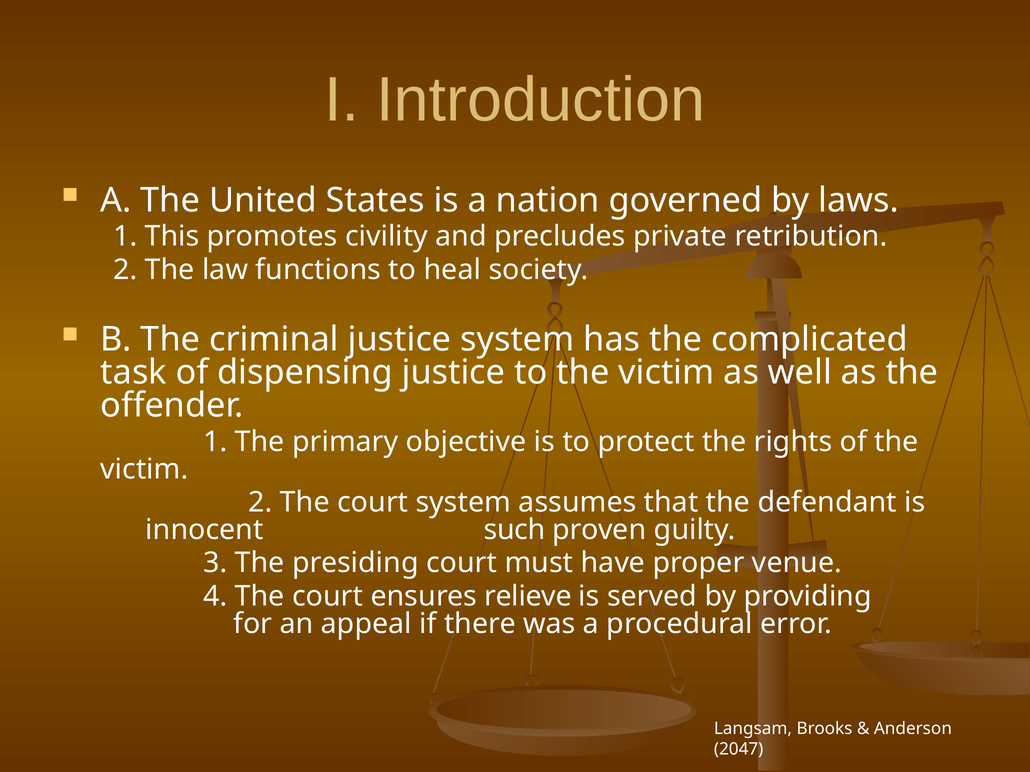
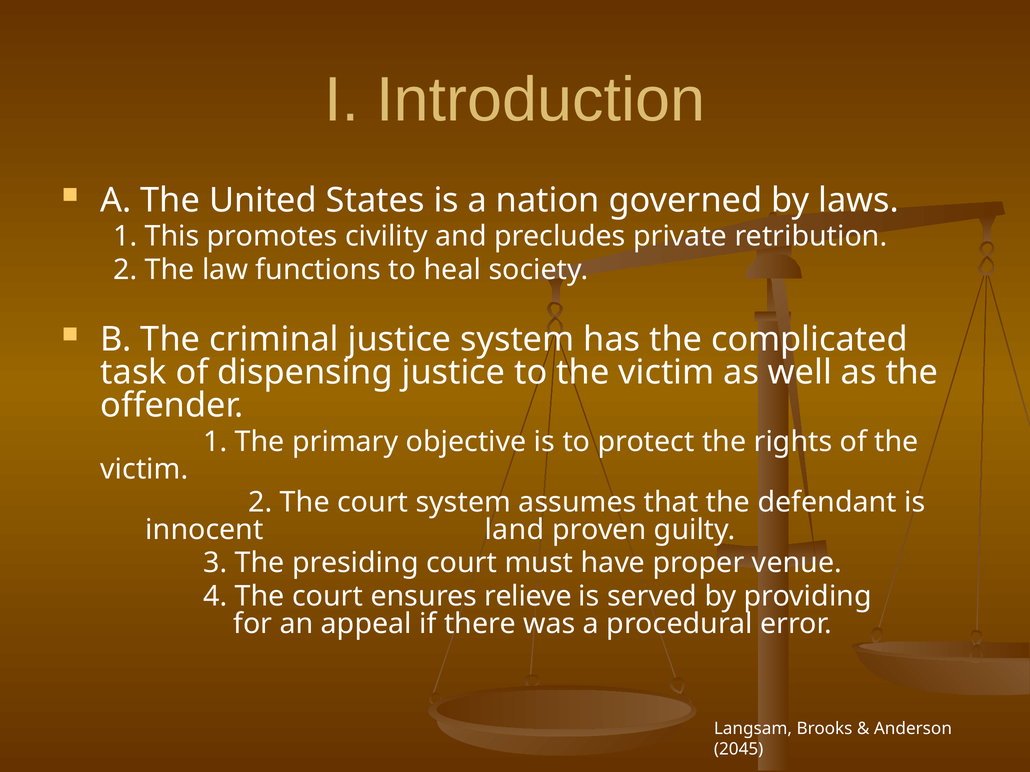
such: such -> land
2047: 2047 -> 2045
